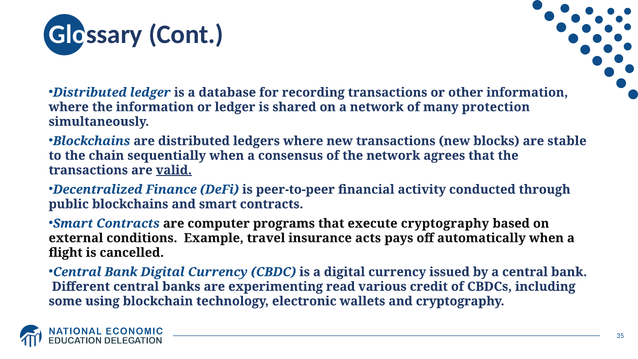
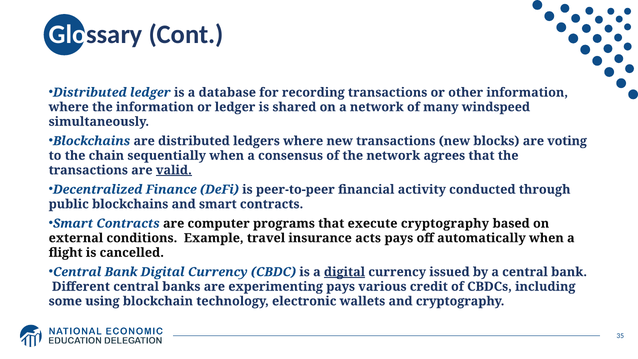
protection: protection -> windspeed
stable: stable -> voting
digital at (345, 272) underline: none -> present
experimenting read: read -> pays
